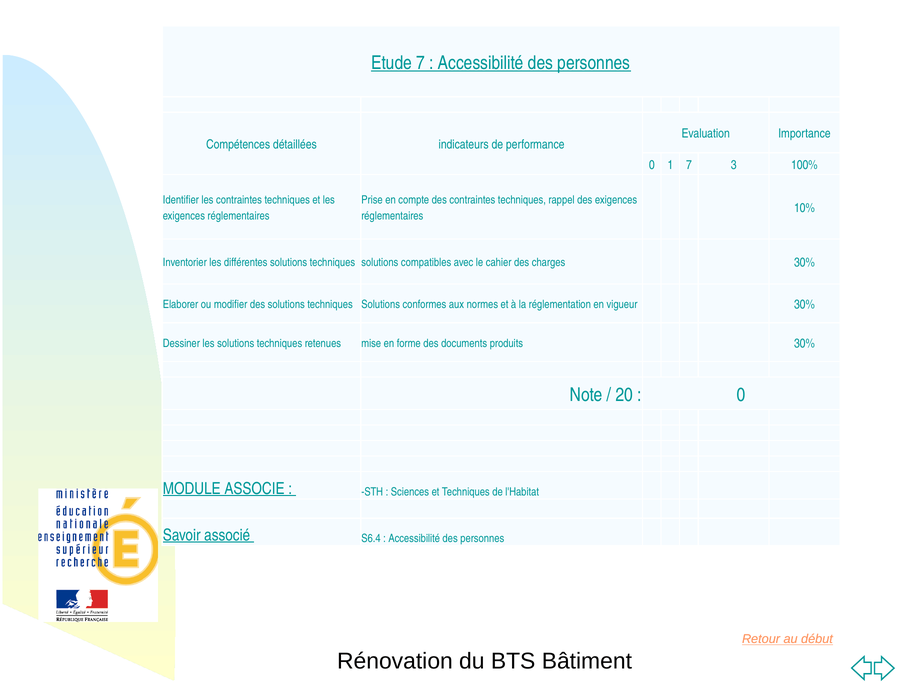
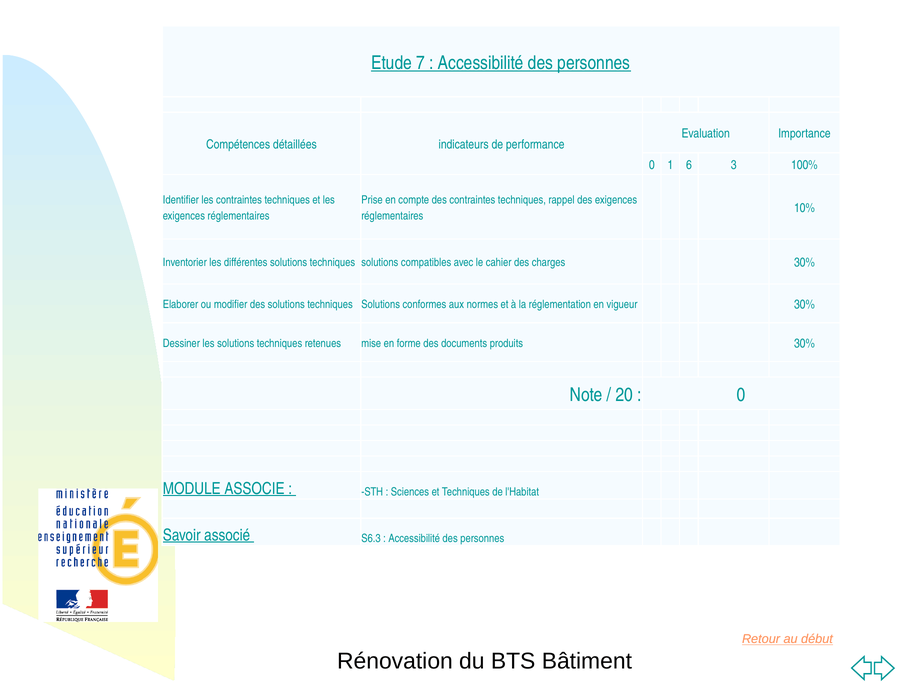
1 7: 7 -> 6
S6.4: S6.4 -> S6.3
